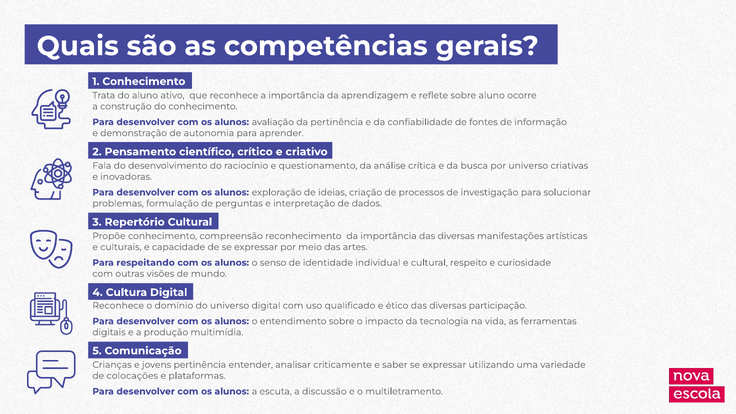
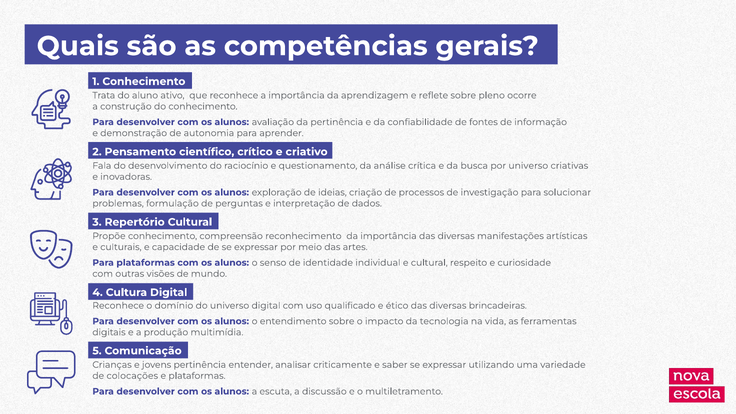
sobre aluno: aluno -> pleno
Para respeitando: respeitando -> plataformas
participação: participação -> brincadeiras
